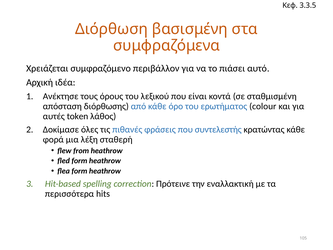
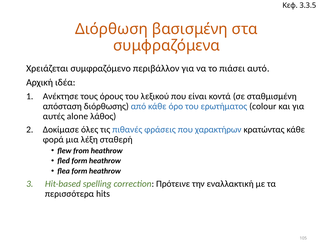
token: token -> alone
συντελεστής: συντελεστής -> χαρακτήρων
